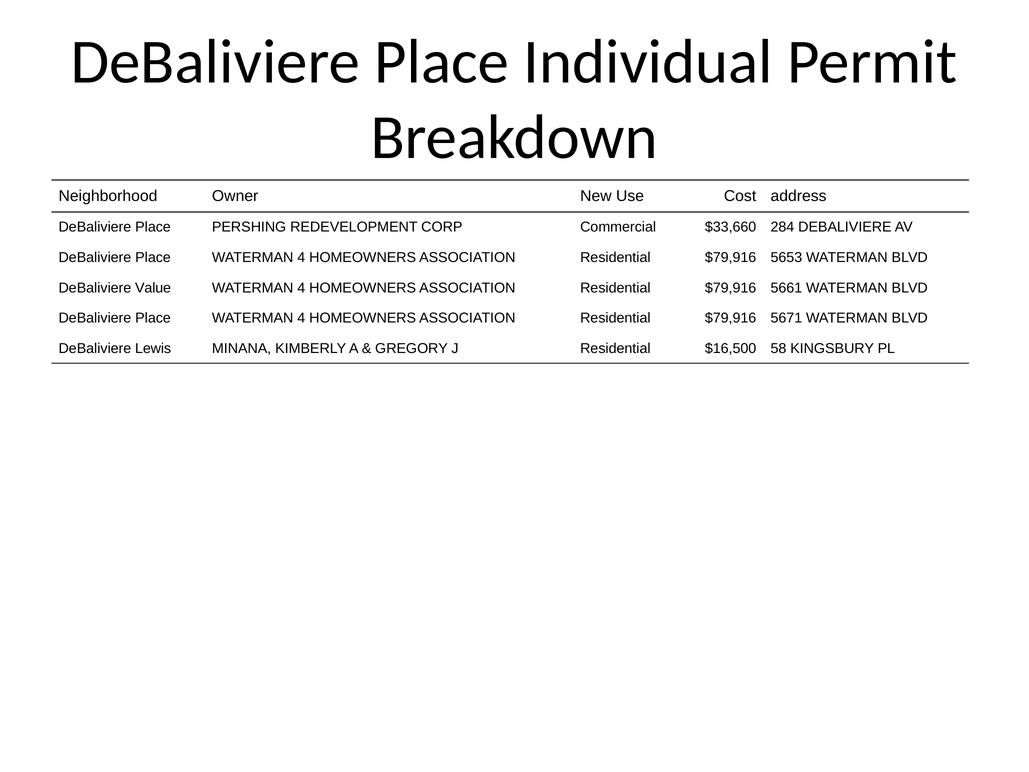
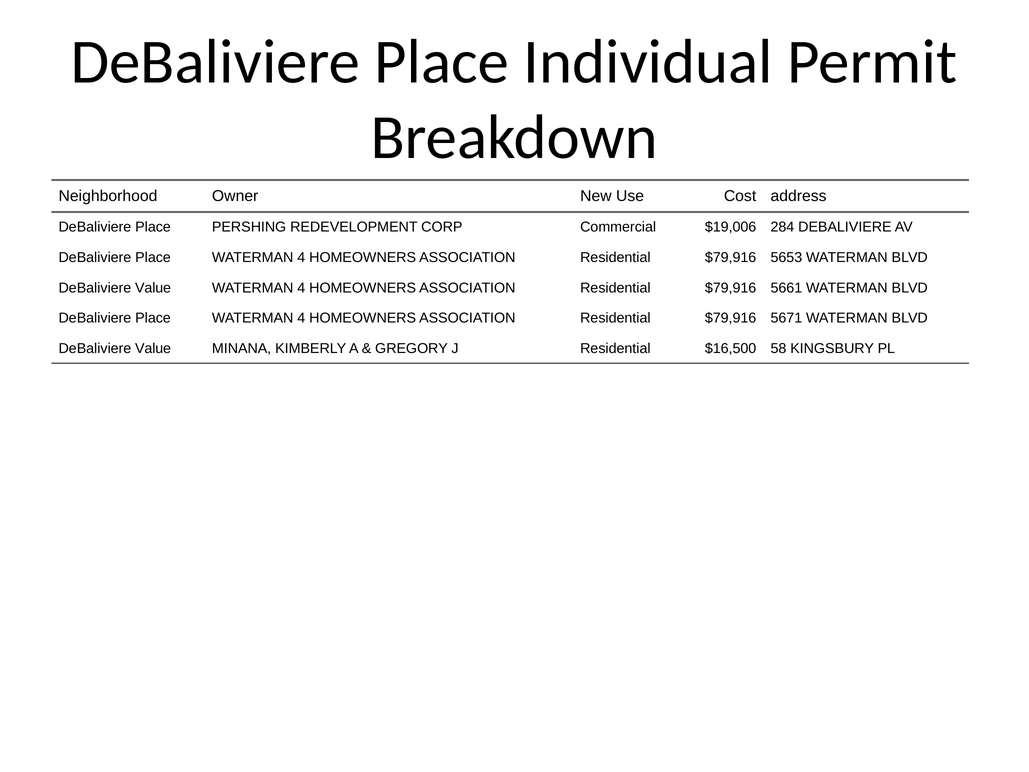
$33,660: $33,660 -> $19,006
Lewis at (153, 348): Lewis -> Value
